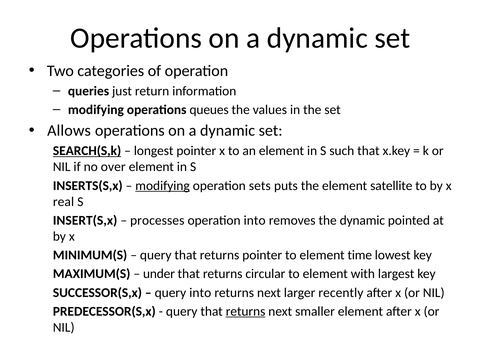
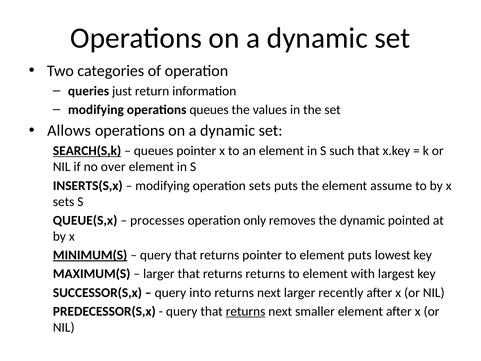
longest at (154, 151): longest -> queues
modifying at (163, 185) underline: present -> none
satellite: satellite -> assume
real at (64, 202): real -> sets
INSERT(S,x: INSERT(S,x -> QUEUE(S,x
operation into: into -> only
MINIMUM(S underline: none -> present
element time: time -> puts
under at (159, 274): under -> larger
returns circular: circular -> returns
